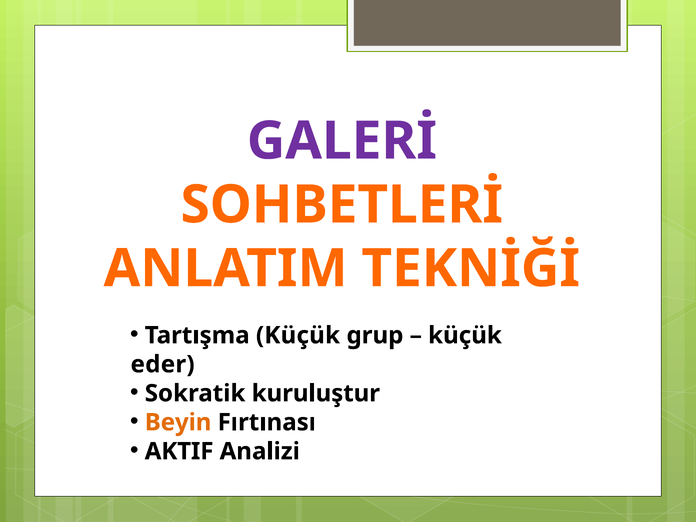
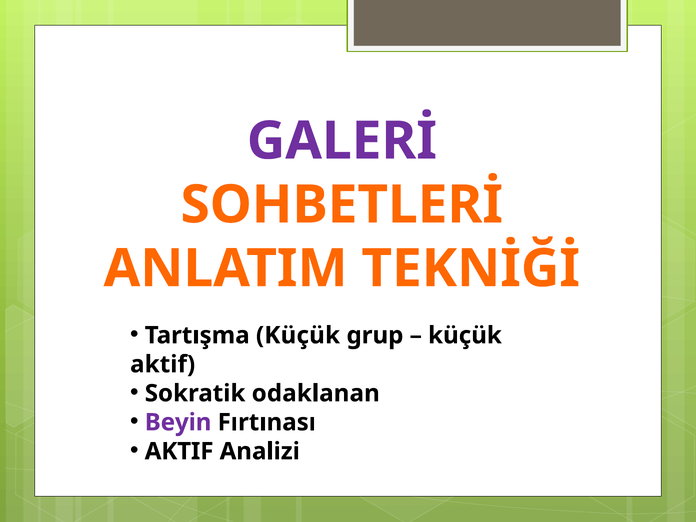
eder at (163, 364): eder -> aktif
kuruluştur: kuruluştur -> odaklanan
Beyin colour: orange -> purple
